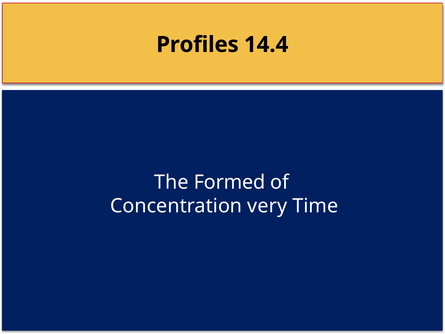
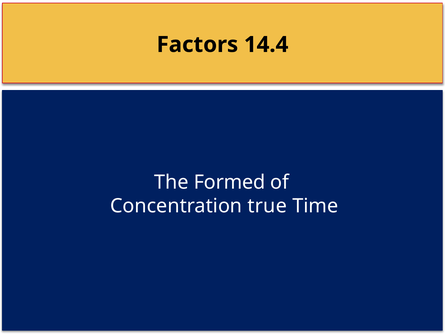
Profiles: Profiles -> Factors
very: very -> true
